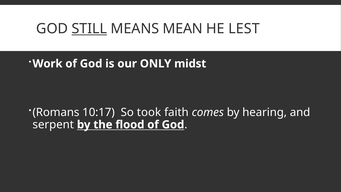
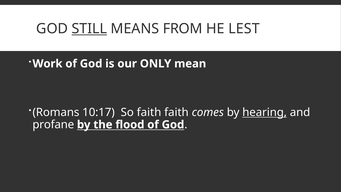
MEAN: MEAN -> FROM
midst: midst -> mean
So took: took -> faith
hearing underline: none -> present
serpent: serpent -> profane
